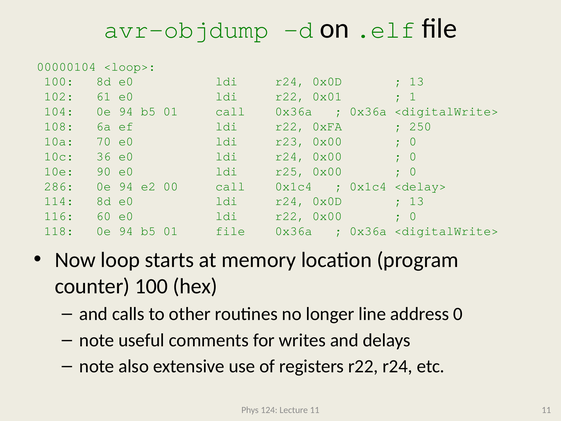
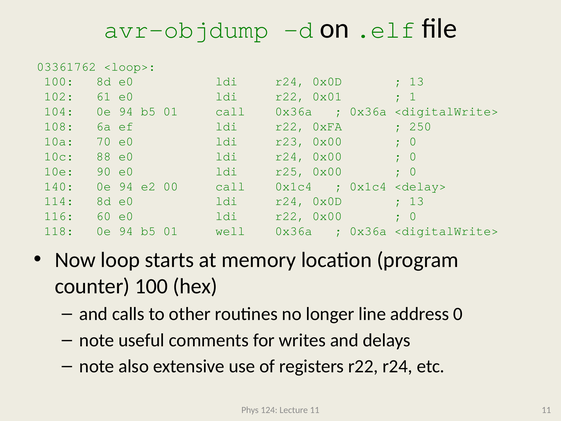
00000104: 00000104 -> 03361762
36: 36 -> 88
286: 286 -> 140
01 file: file -> well
